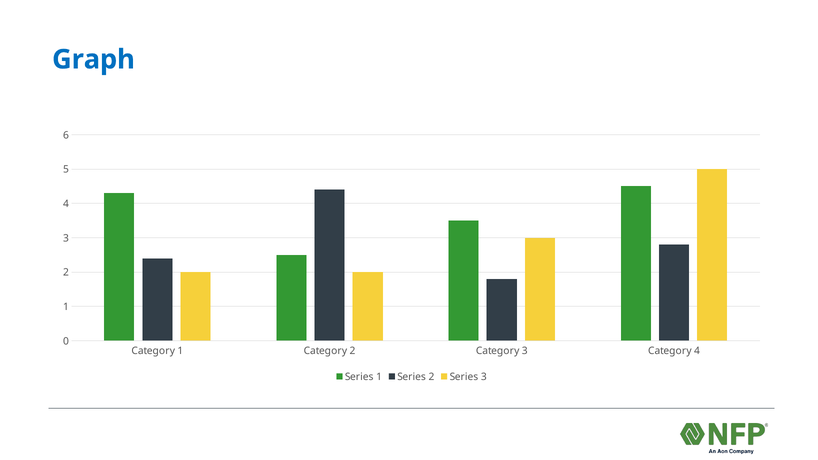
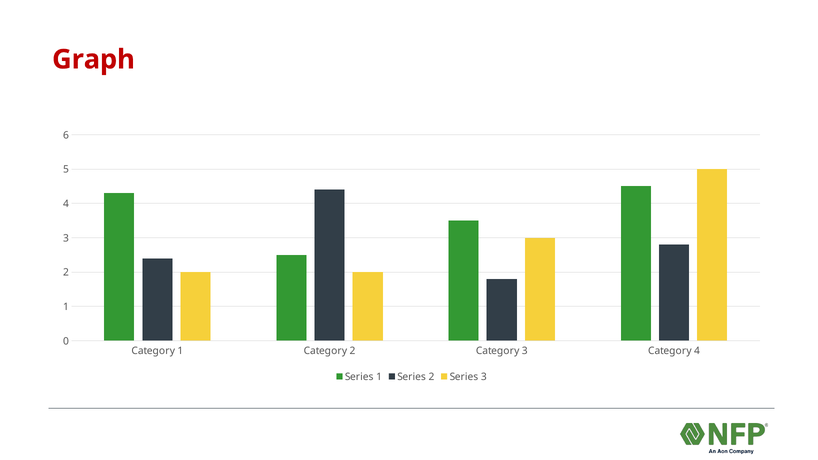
Graph colour: blue -> red
